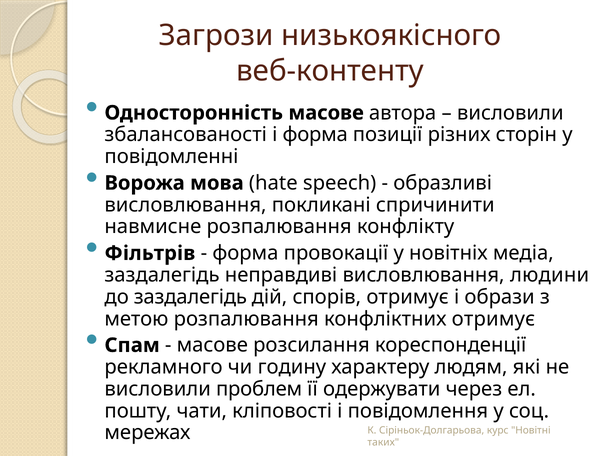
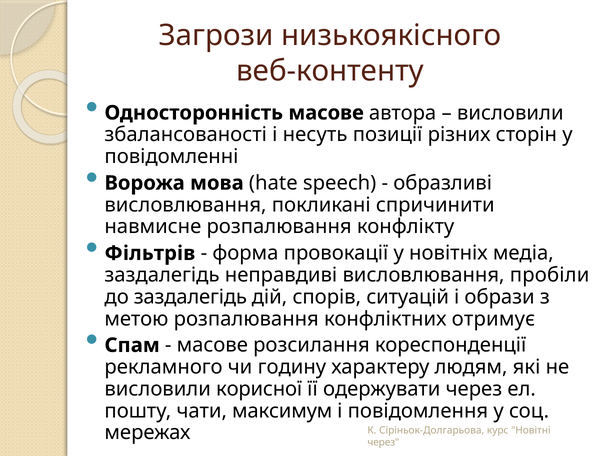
і форма: форма -> несуть
людини: людини -> пробіли
спорів отримує: отримує -> ситуацій
проблем: проблем -> корисної
кліповості: кліповості -> максимум
таких at (383, 443): таких -> через
